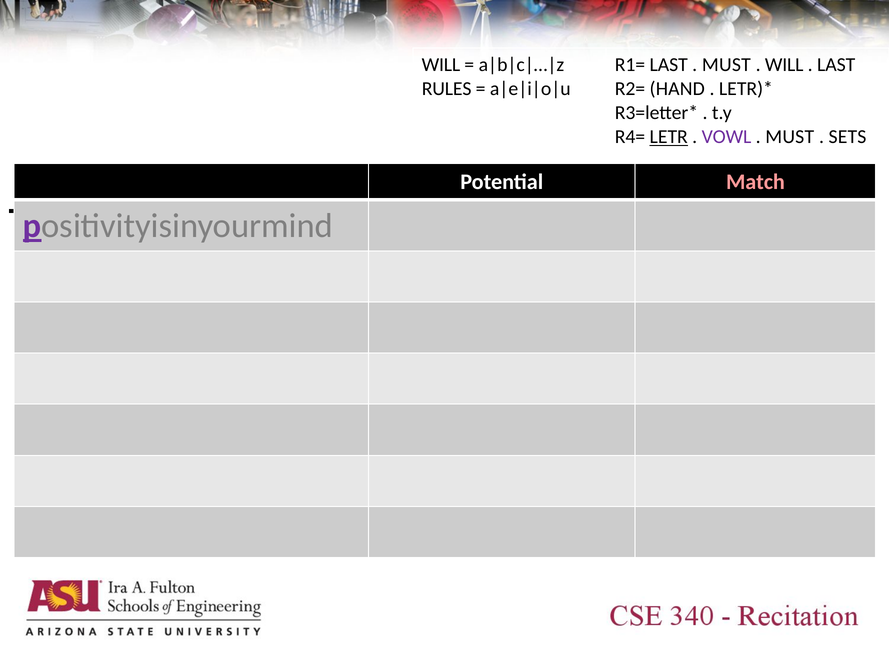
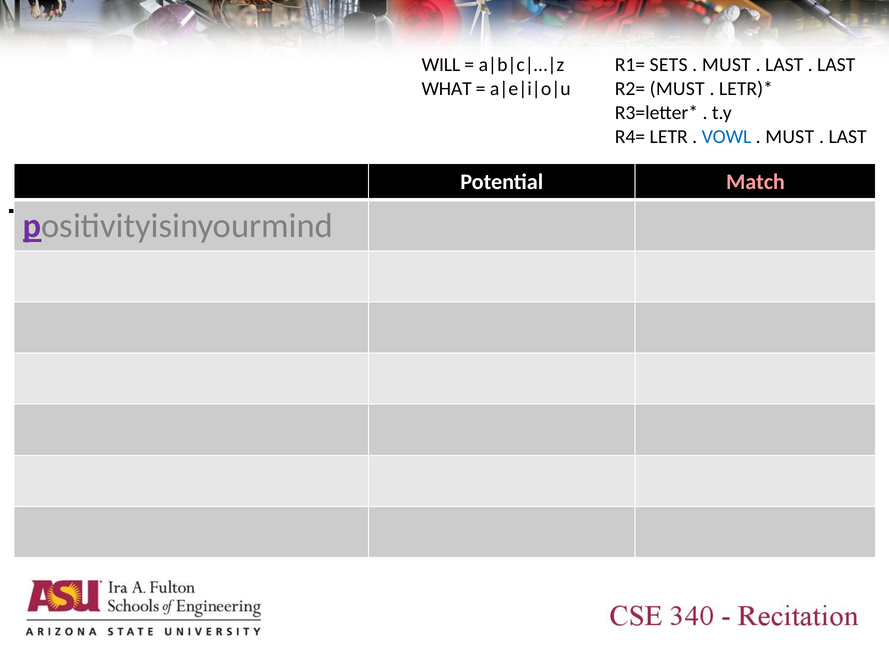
R1= LAST: LAST -> SETS
WILL at (784, 65): WILL -> LAST
RULES: RULES -> WHAT
R2= HAND: HAND -> MUST
LETR underline: present -> none
VOWL colour: purple -> blue
SETS at (847, 137): SETS -> LAST
